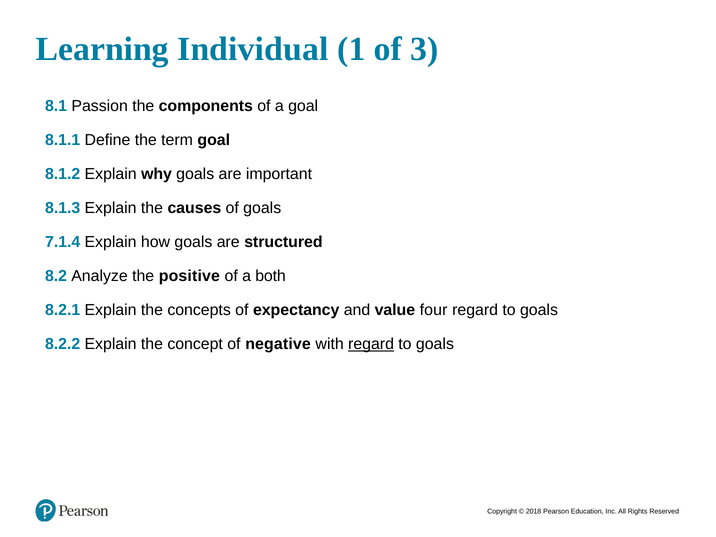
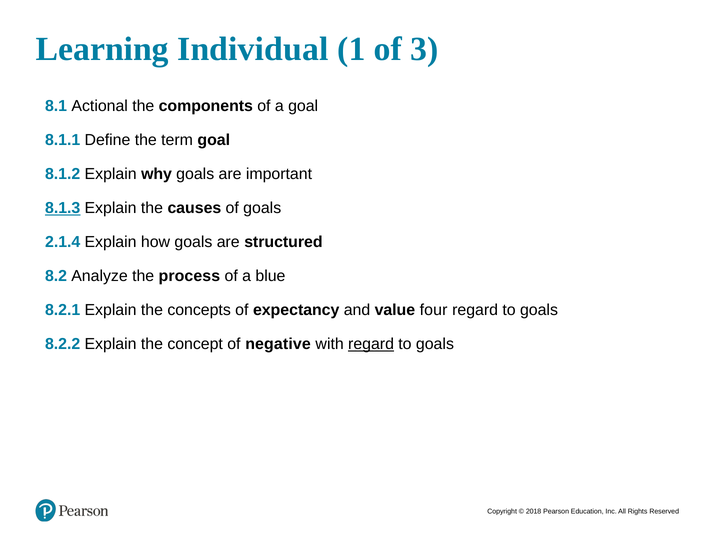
Passion: Passion -> Actional
8.1.3 underline: none -> present
7.1.4: 7.1.4 -> 2.1.4
positive: positive -> process
both: both -> blue
